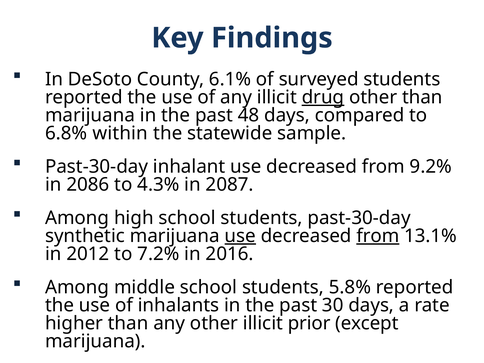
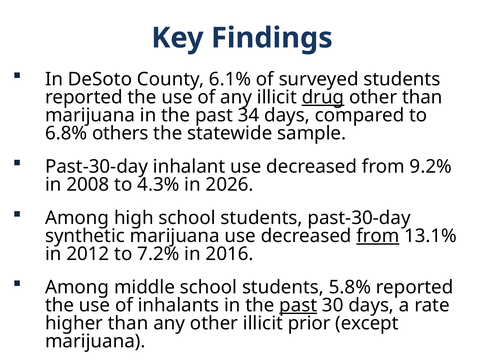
48: 48 -> 34
within: within -> others
2086: 2086 -> 2008
2087: 2087 -> 2026
use at (240, 236) underline: present -> none
past at (298, 305) underline: none -> present
